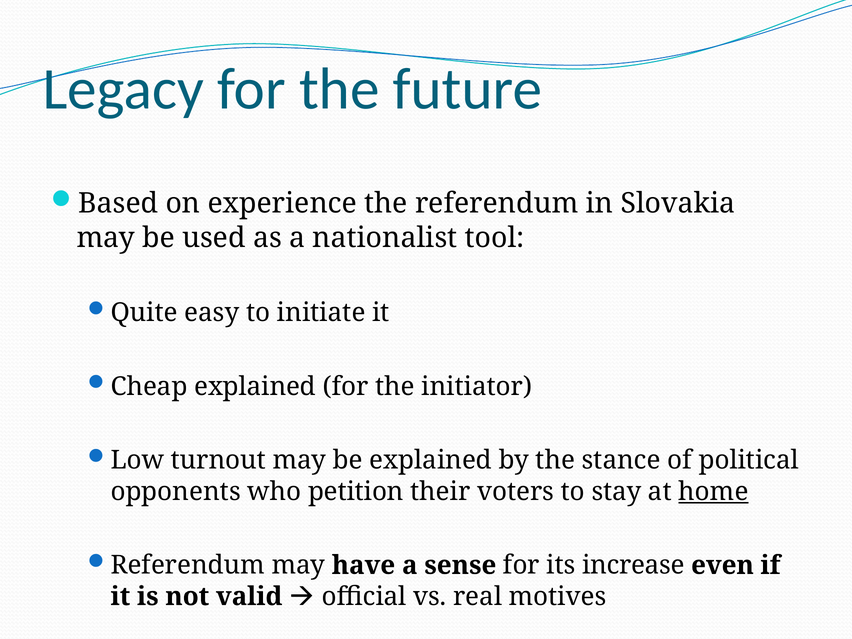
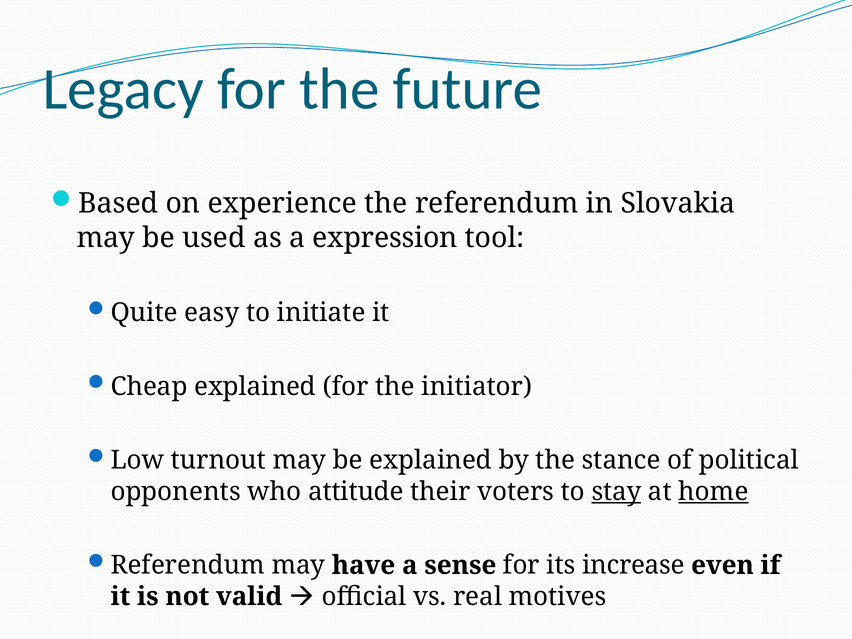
nationalist: nationalist -> expression
petition: petition -> attitude
stay underline: none -> present
